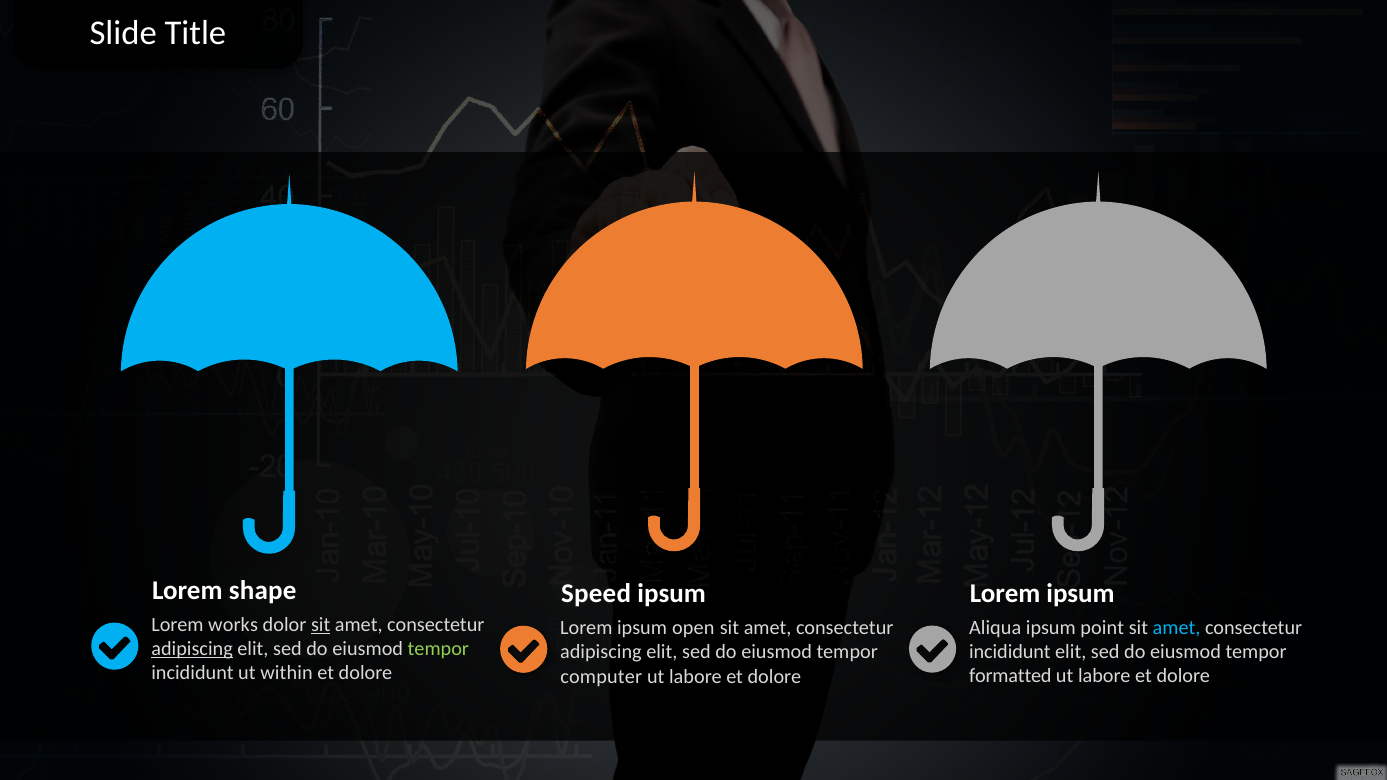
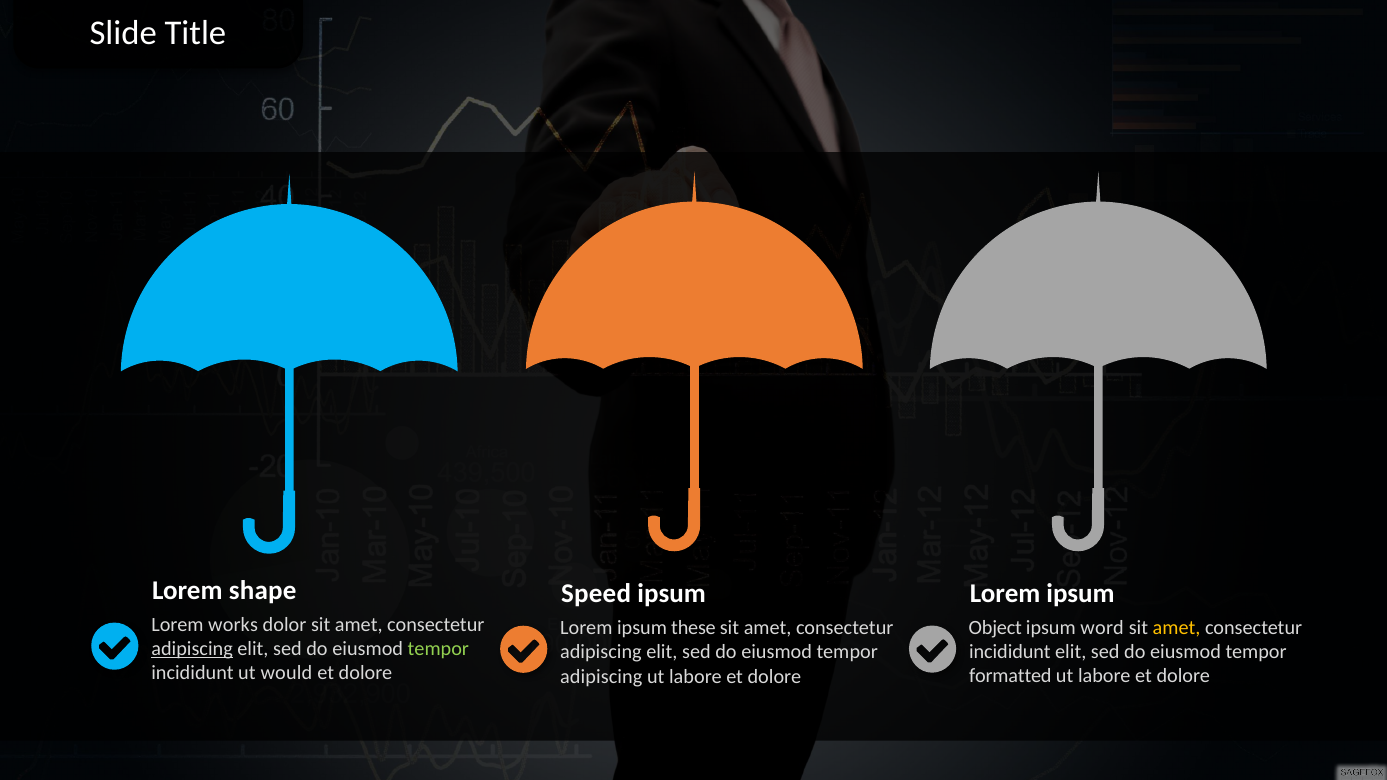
sit at (321, 625) underline: present -> none
Aliqua: Aliqua -> Object
point: point -> word
amet at (1177, 628) colour: light blue -> yellow
open: open -> these
within: within -> would
computer at (601, 677): computer -> adipiscing
